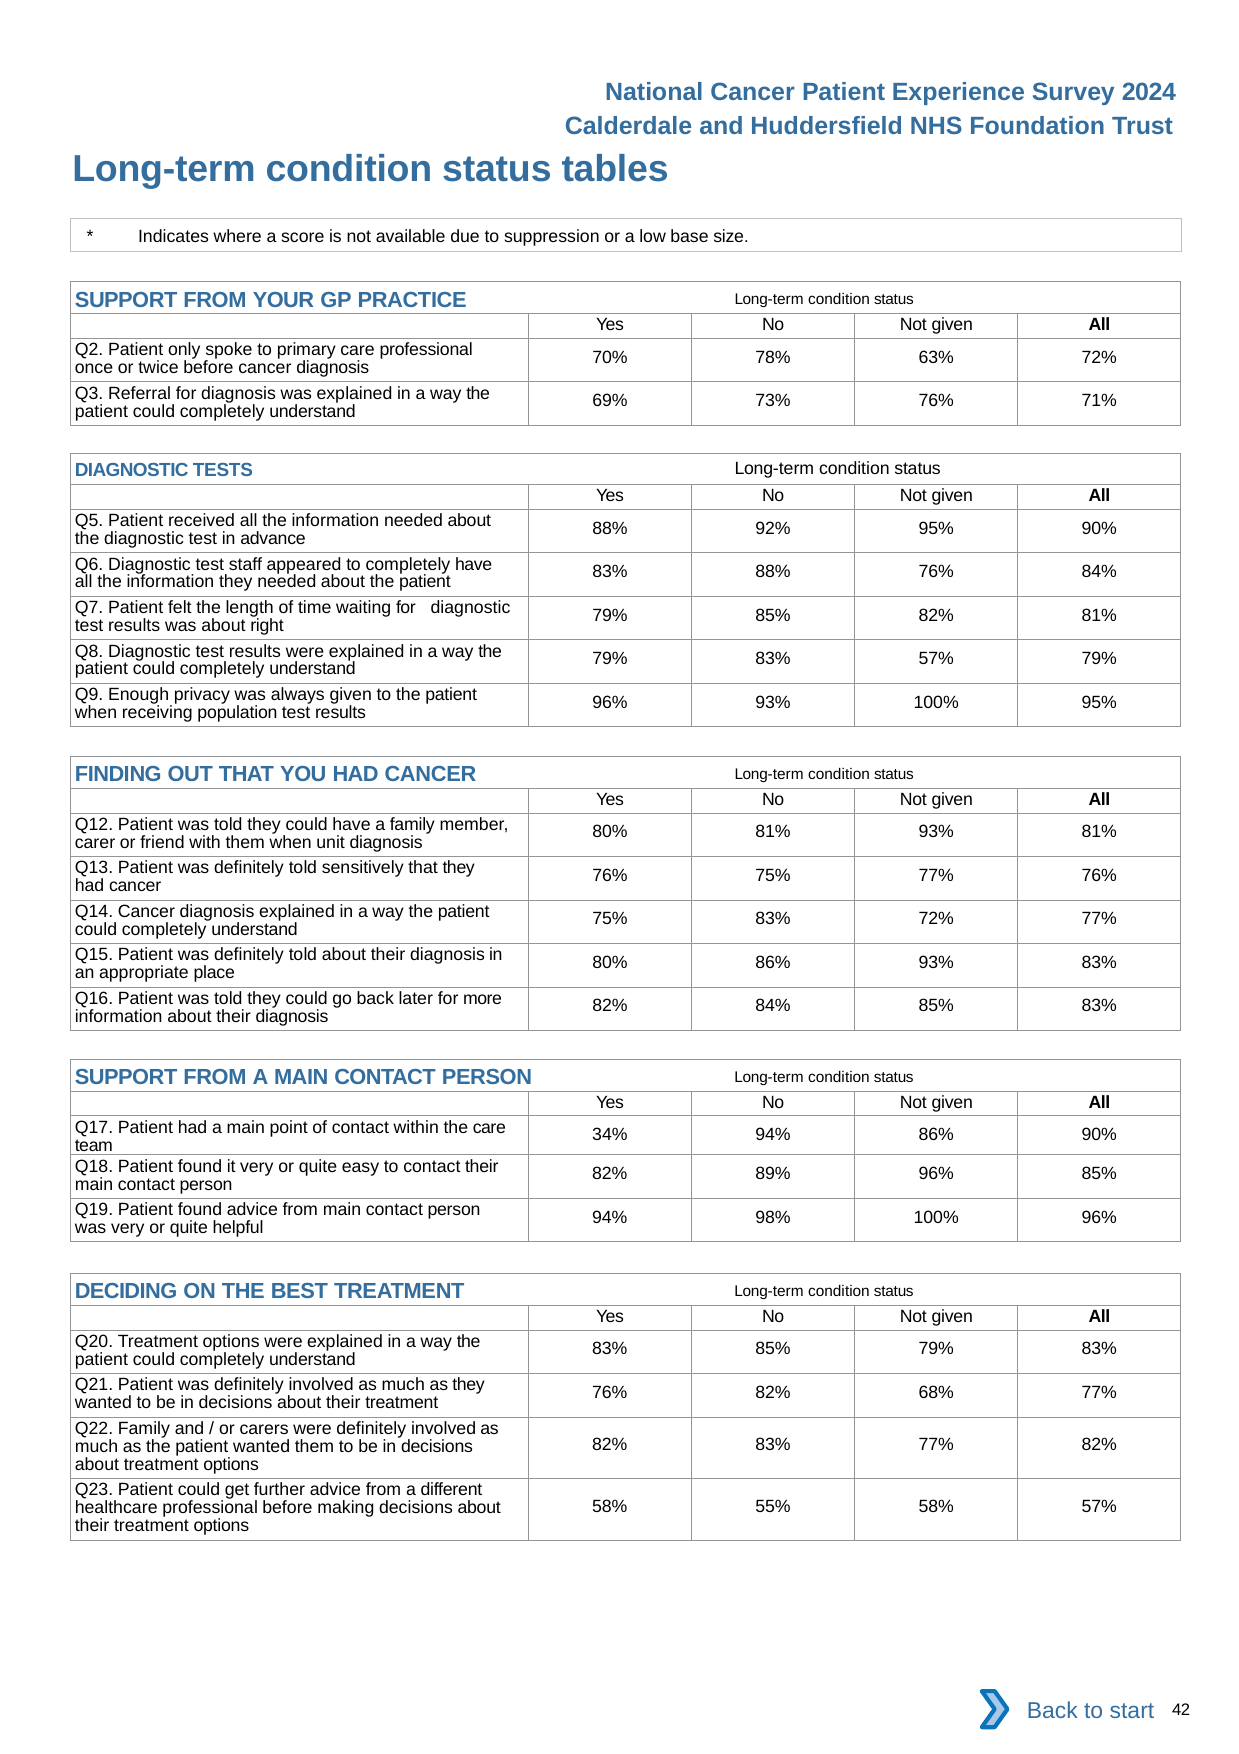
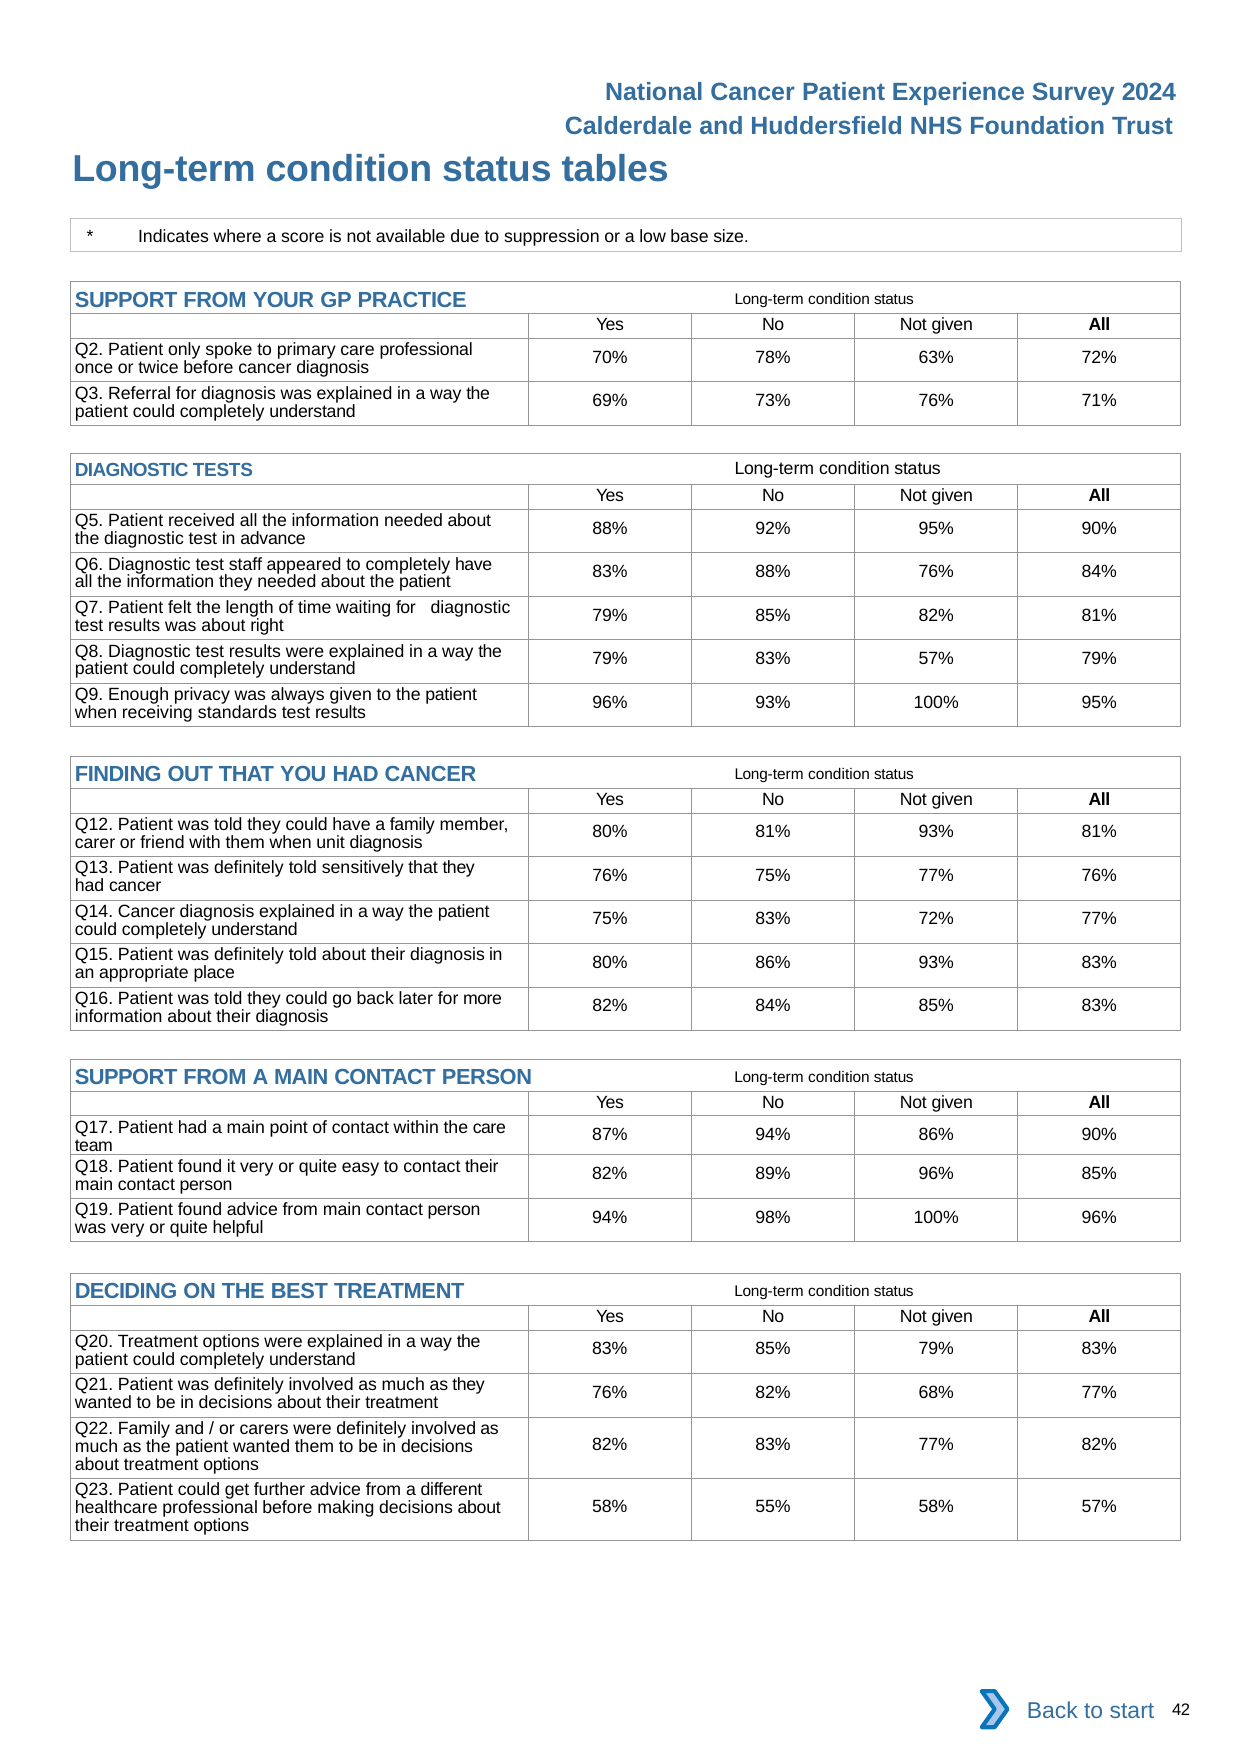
population: population -> standards
34%: 34% -> 87%
